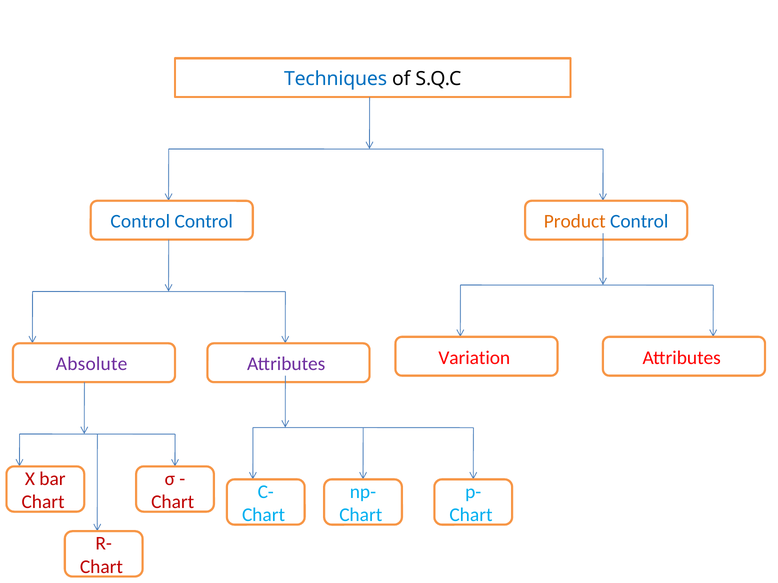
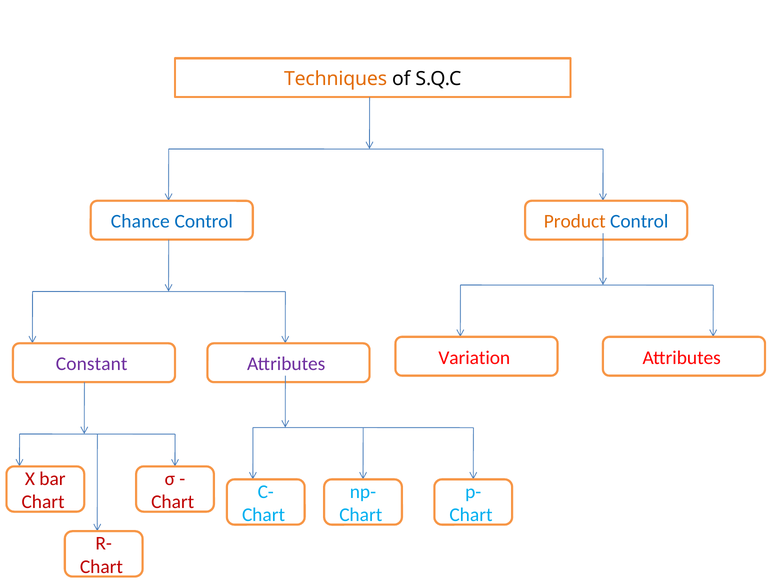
Techniques colour: blue -> orange
Control at (140, 222): Control -> Chance
Absolute: Absolute -> Constant
